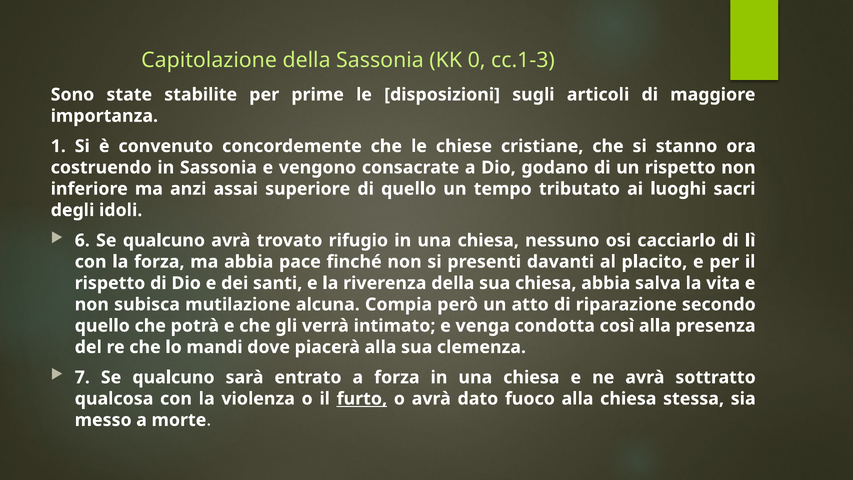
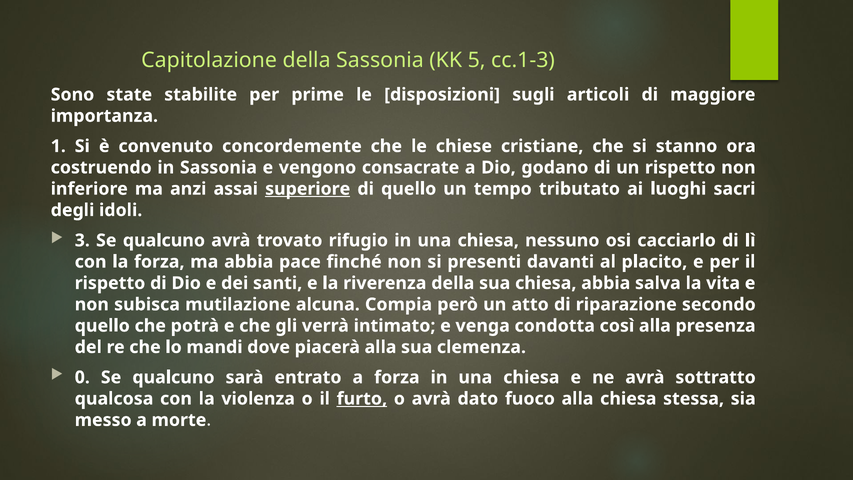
0: 0 -> 5
superiore underline: none -> present
6: 6 -> 3
7: 7 -> 0
